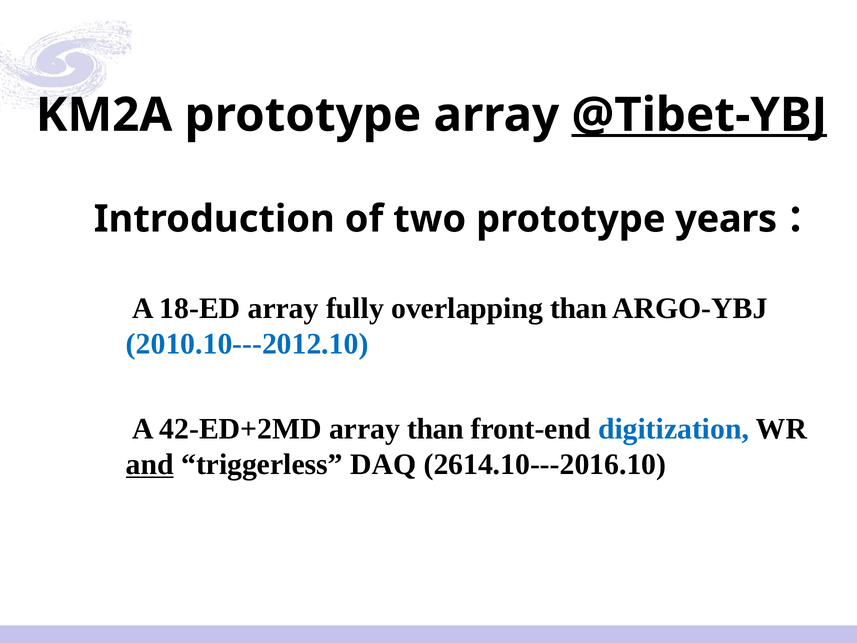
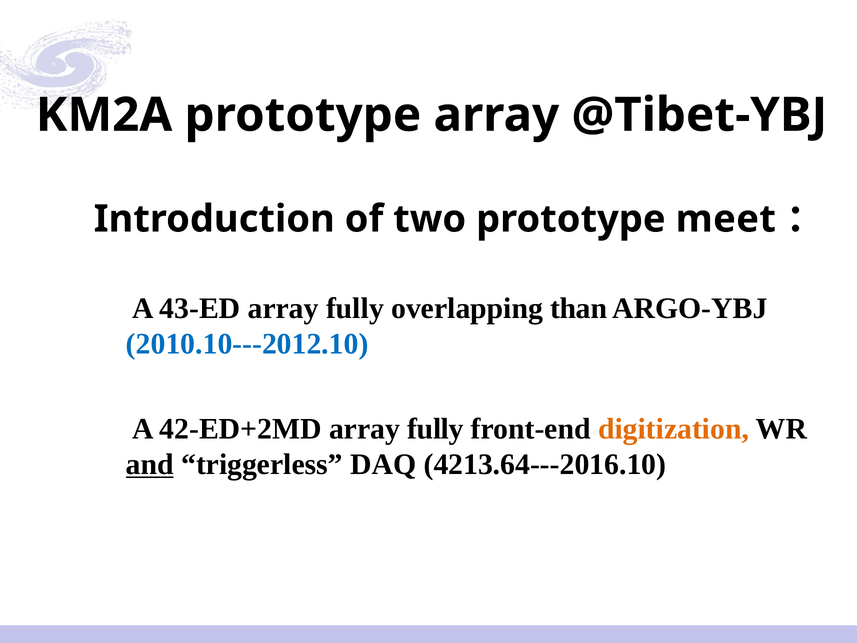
@Tibet-YBJ underline: present -> none
years: years -> meet
18-ED: 18-ED -> 43-ED
42-ED+2MD array than: than -> fully
digitization colour: blue -> orange
2614.10---2016.10: 2614.10---2016.10 -> 4213.64---2016.10
